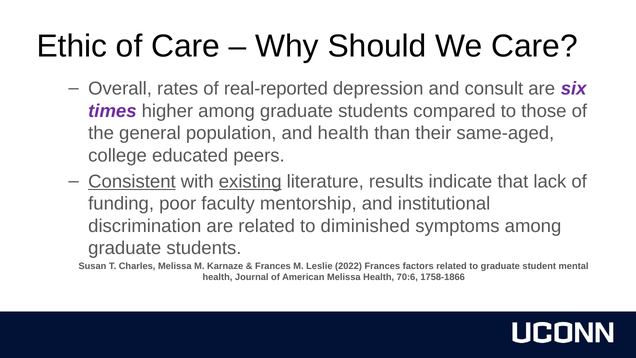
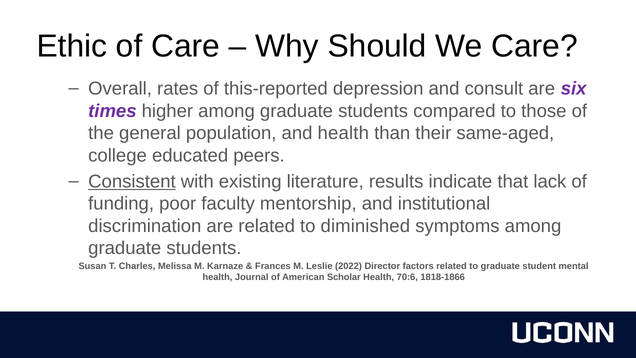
real-reported: real-reported -> this-reported
existing underline: present -> none
2022 Frances: Frances -> Director
American Melissa: Melissa -> Scholar
1758-1866: 1758-1866 -> 1818-1866
